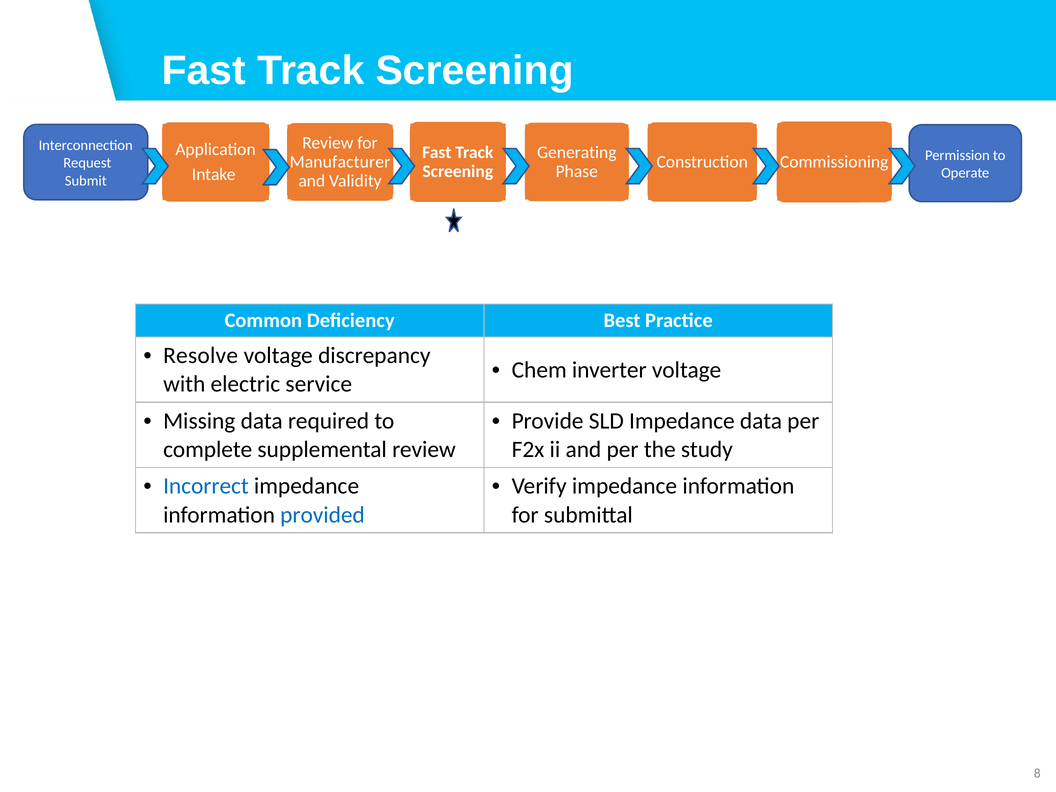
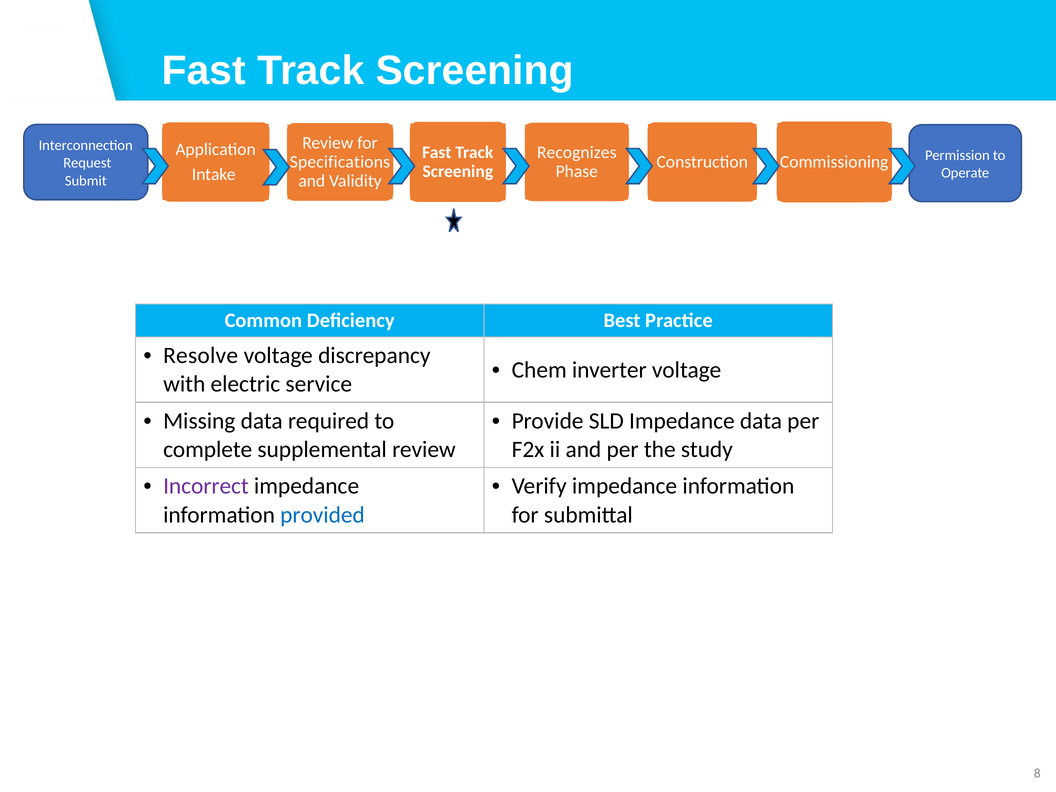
Generating: Generating -> Recognizes
Manufacturer: Manufacturer -> Specifications
Incorrect colour: blue -> purple
